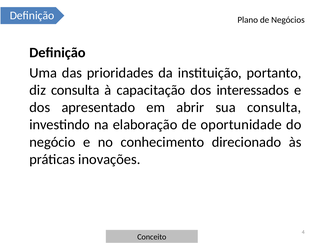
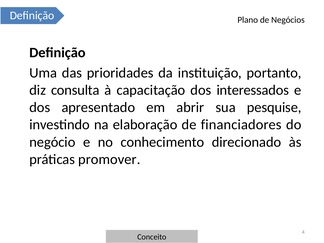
sua consulta: consulta -> pesquise
oportunidade: oportunidade -> financiadores
inovações: inovações -> promover
